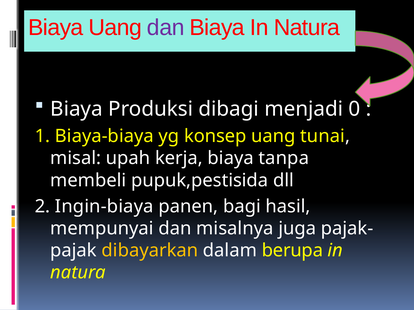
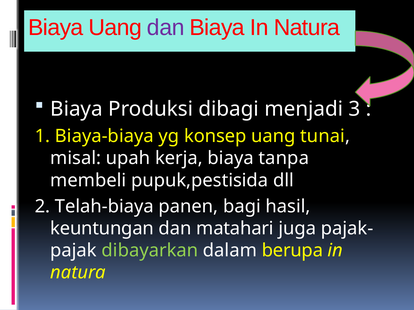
0: 0 -> 3
Ingin-biaya: Ingin-biaya -> Telah-biaya
mempunyai: mempunyai -> keuntungan
misalnya: misalnya -> matahari
dibayarkan colour: yellow -> light green
